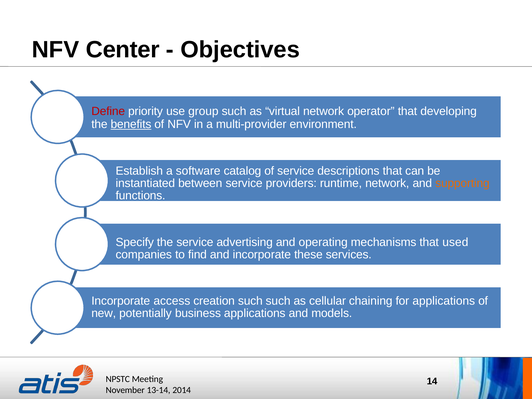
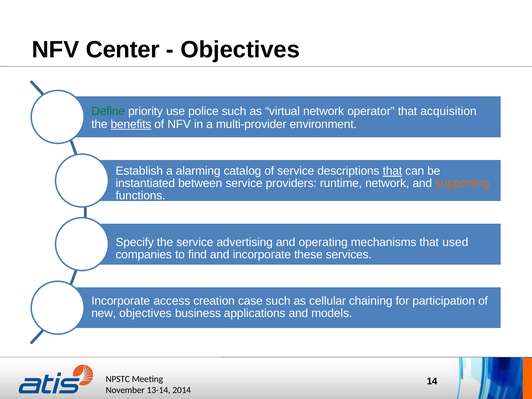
Define colour: red -> green
group: group -> police
developing: developing -> acquisition
software: software -> alarming
that at (392, 171) underline: none -> present
creation such: such -> case
for applications: applications -> participation
new potentially: potentially -> objectives
